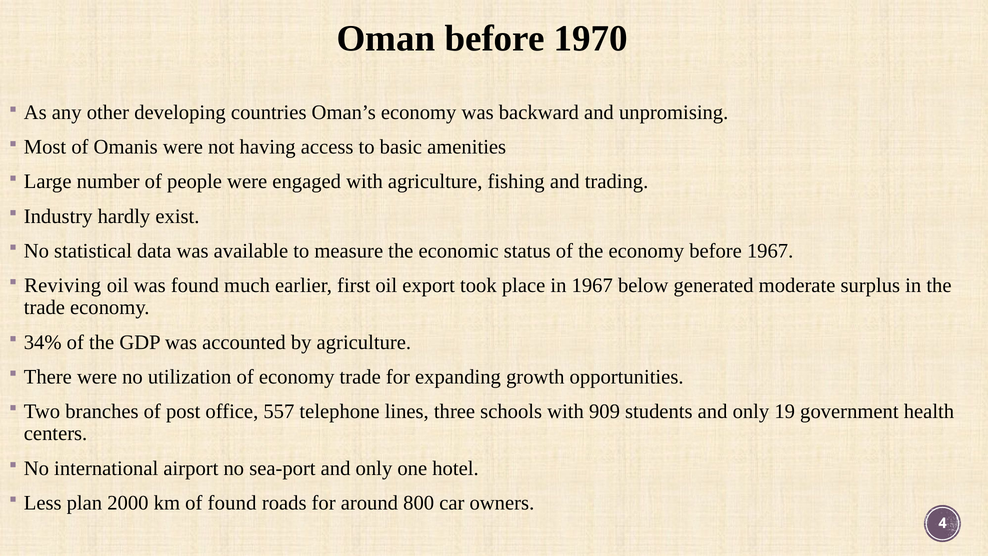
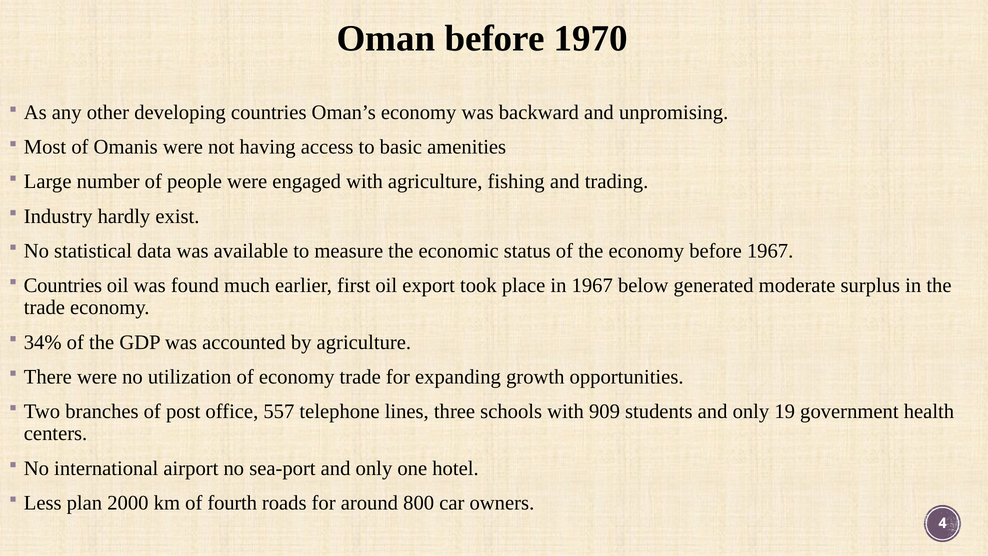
Reviving at (63, 285): Reviving -> Countries
of found: found -> fourth
